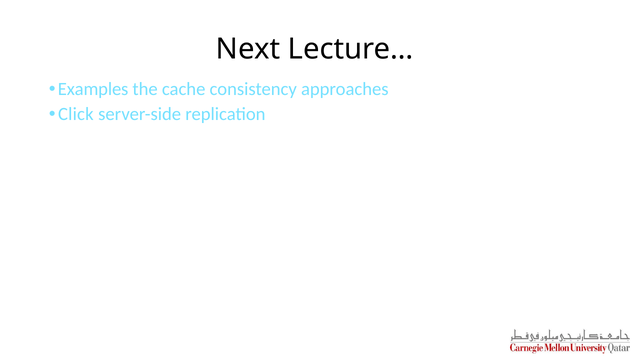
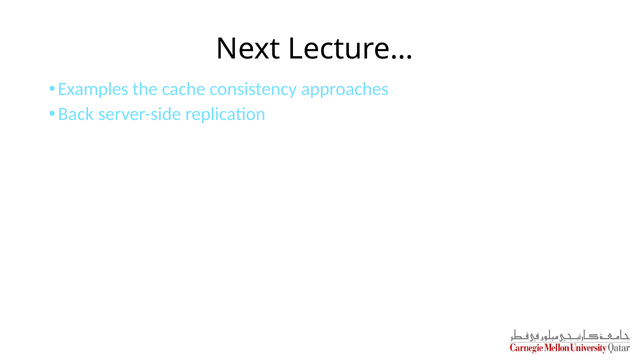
Click: Click -> Back
